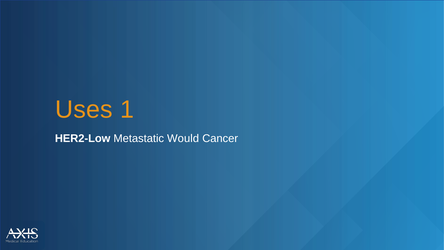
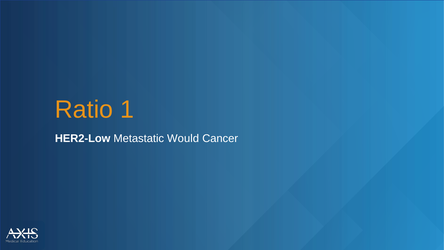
Uses: Uses -> Ratio
